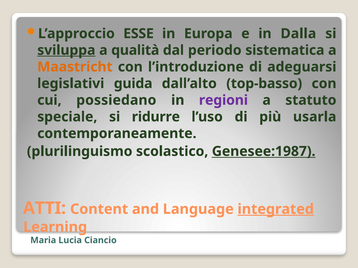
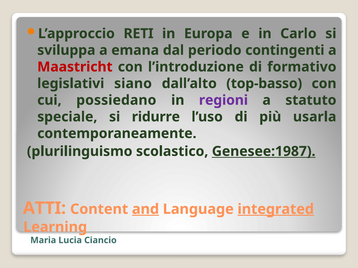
ESSE: ESSE -> RETI
Dalla: Dalla -> Carlo
sviluppa underline: present -> none
qualità: qualità -> emana
sistematica: sistematica -> contingenti
Maastricht colour: orange -> red
adeguarsi: adeguarsi -> formativo
guida: guida -> siano
and underline: none -> present
